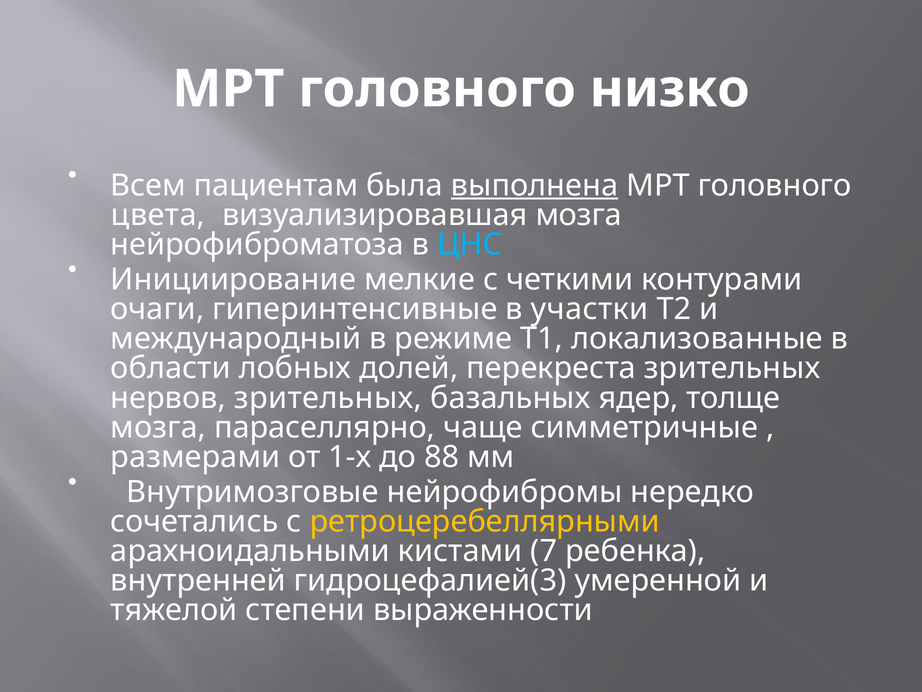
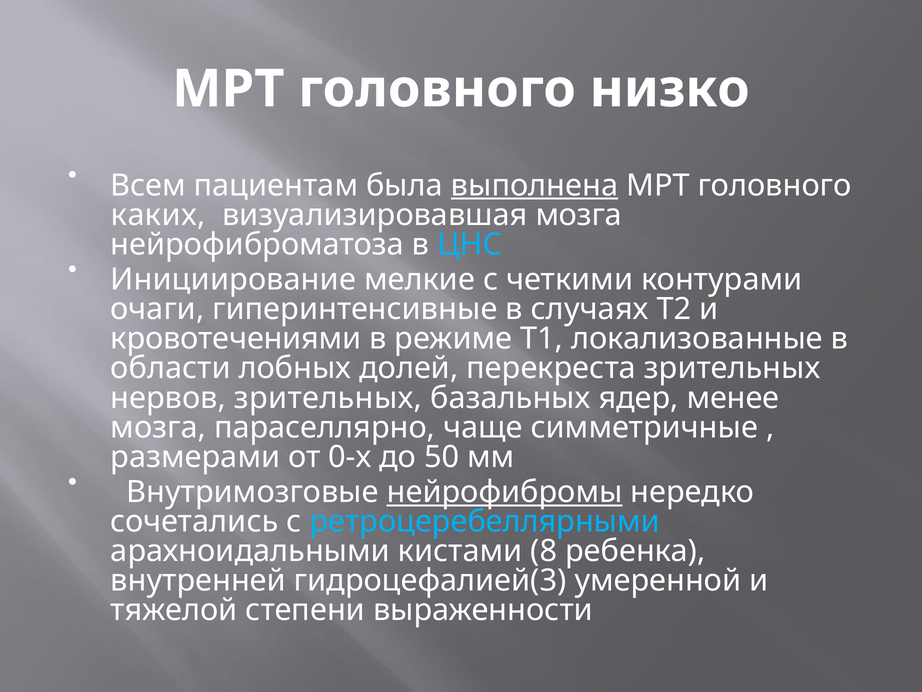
цвета: цвета -> каких
участки: участки -> случаях
международный: международный -> кровотечениями
толще: толще -> менее
1-х: 1-х -> 0-х
88: 88 -> 50
нейрофибромы underline: none -> present
ретроцеребеллярными colour: yellow -> light blue
7: 7 -> 8
